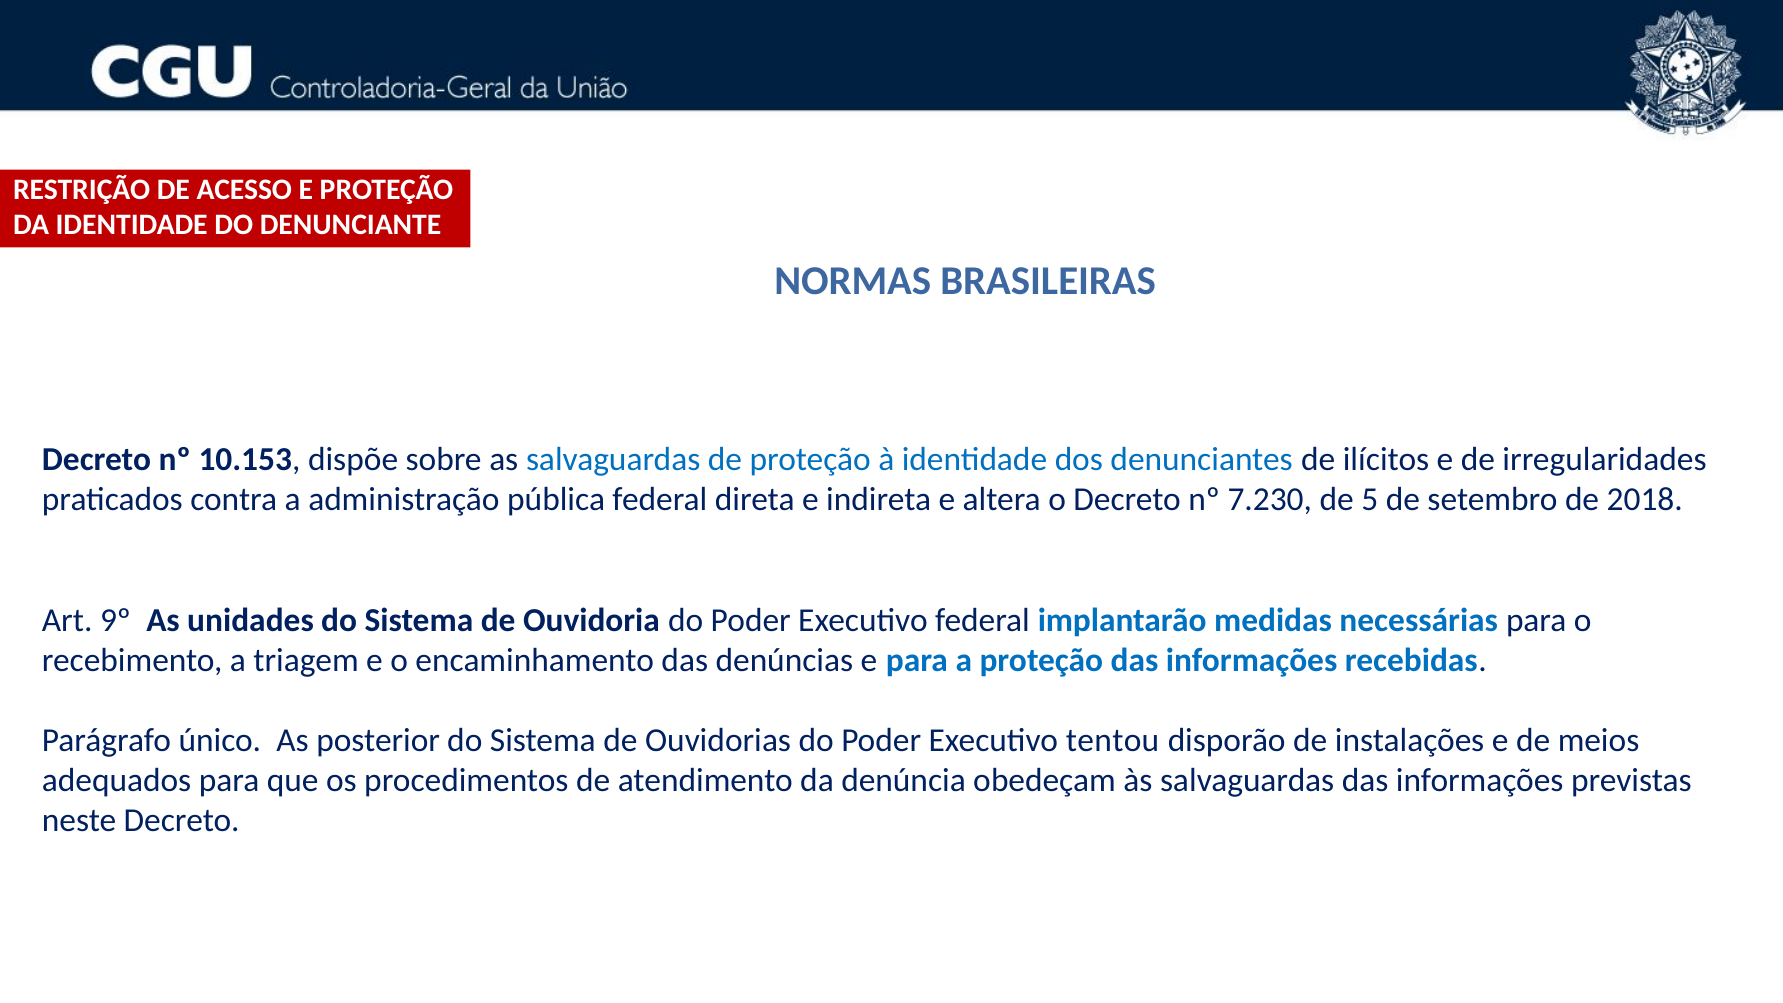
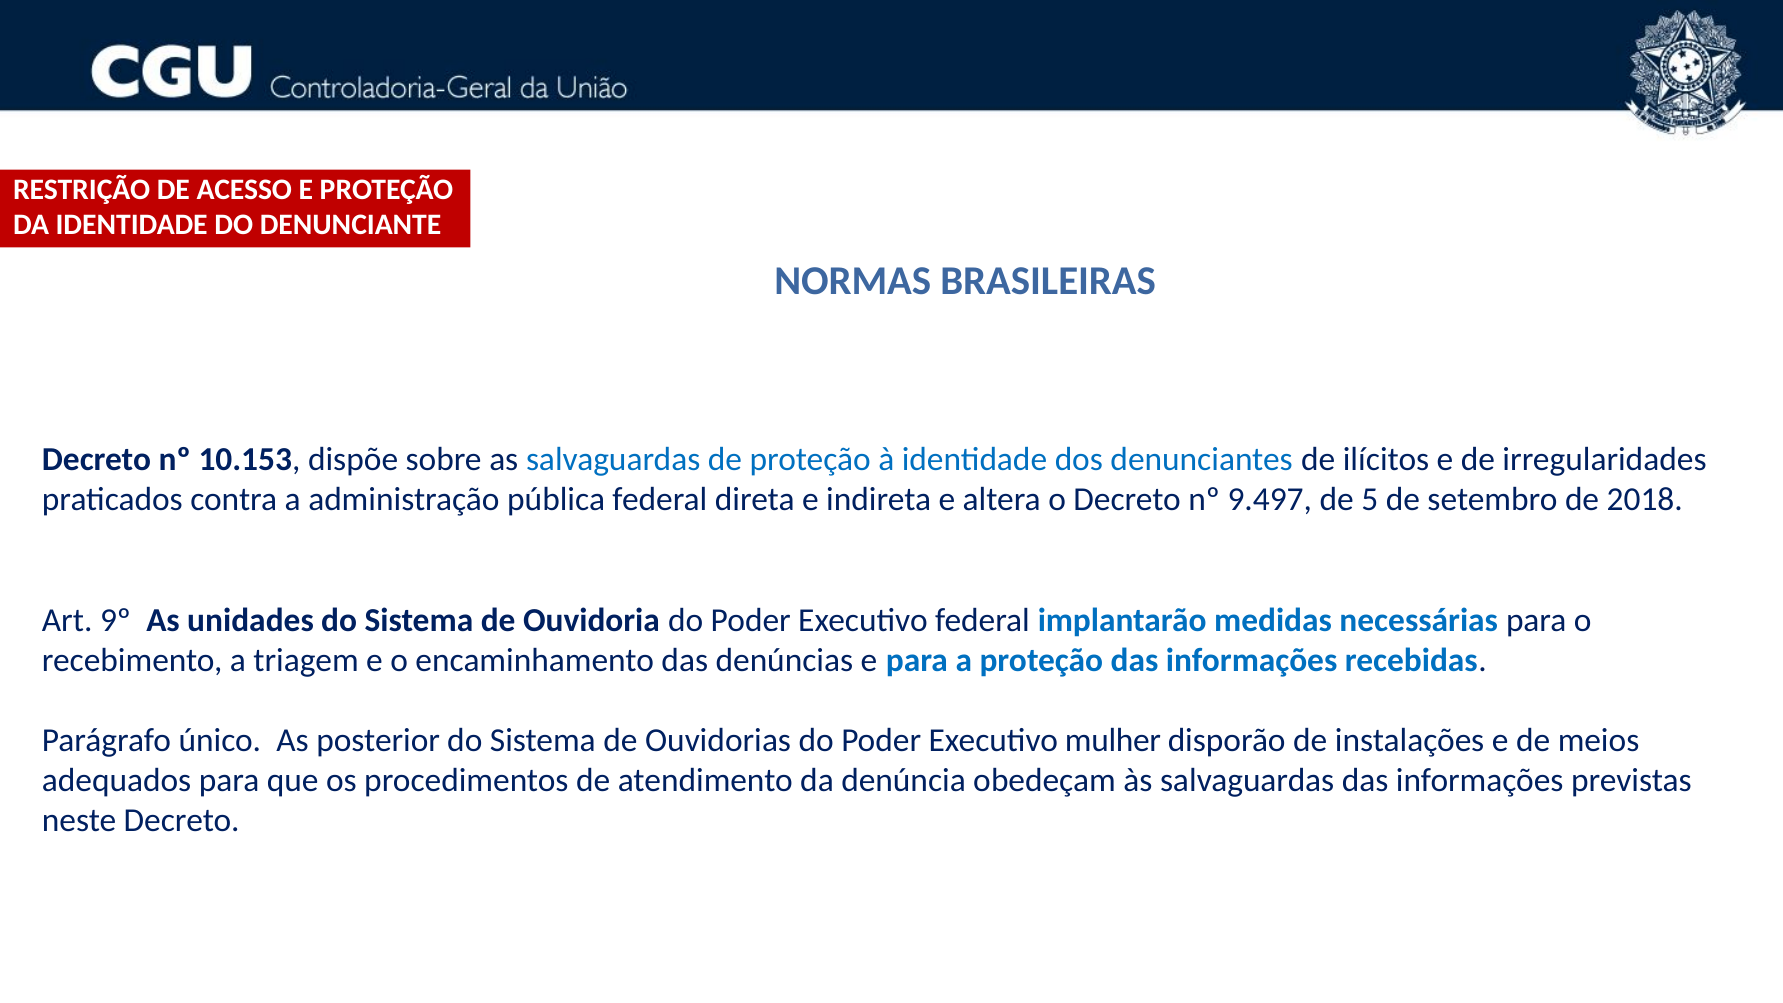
7.230: 7.230 -> 9.497
tentou: tentou -> mulher
